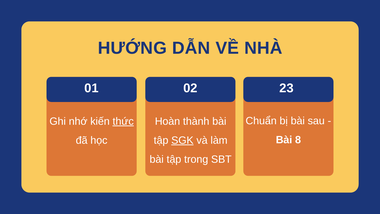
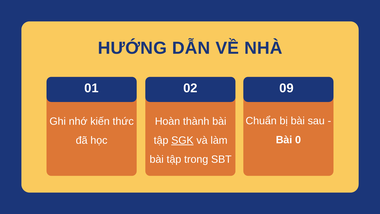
23: 23 -> 09
thức underline: present -> none
8: 8 -> 0
